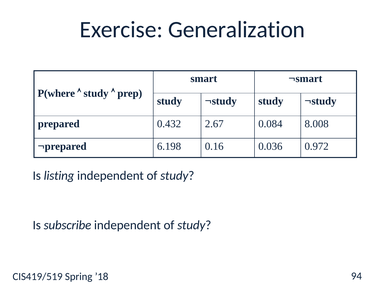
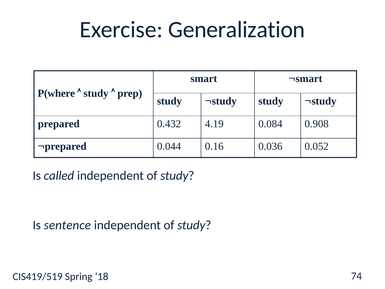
2.67: 2.67 -> 4.19
8.008: 8.008 -> 0.908
6.198: 6.198 -> 0.044
0.972: 0.972 -> 0.052
listing: listing -> called
subscribe: subscribe -> sentence
94: 94 -> 74
